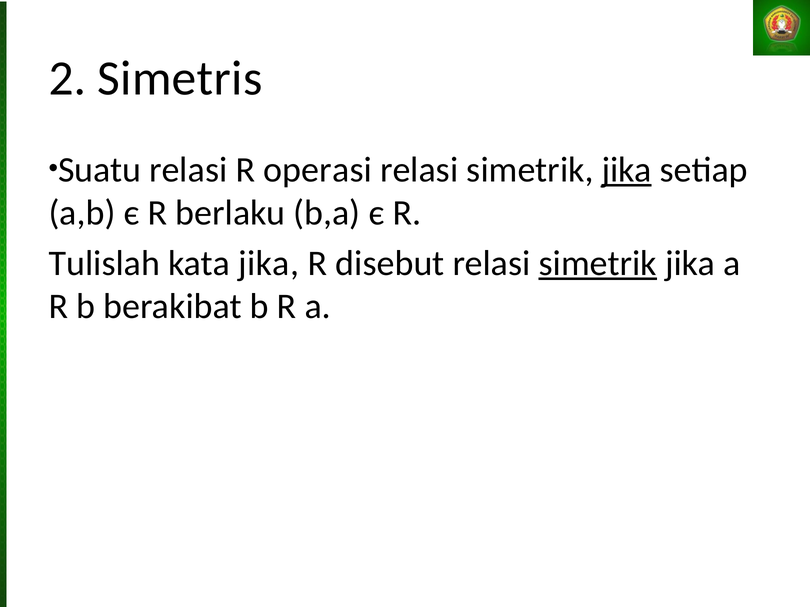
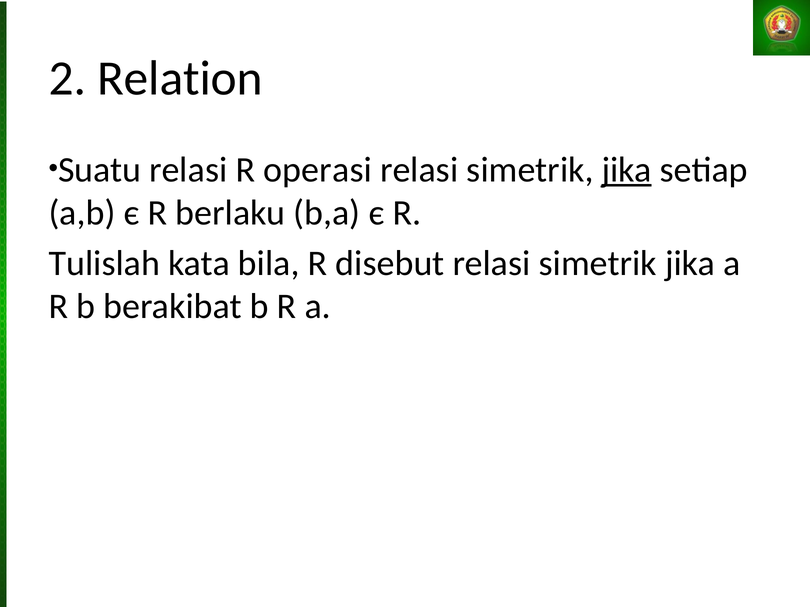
Simetris: Simetris -> Relation
kata jika: jika -> bila
simetrik at (598, 264) underline: present -> none
